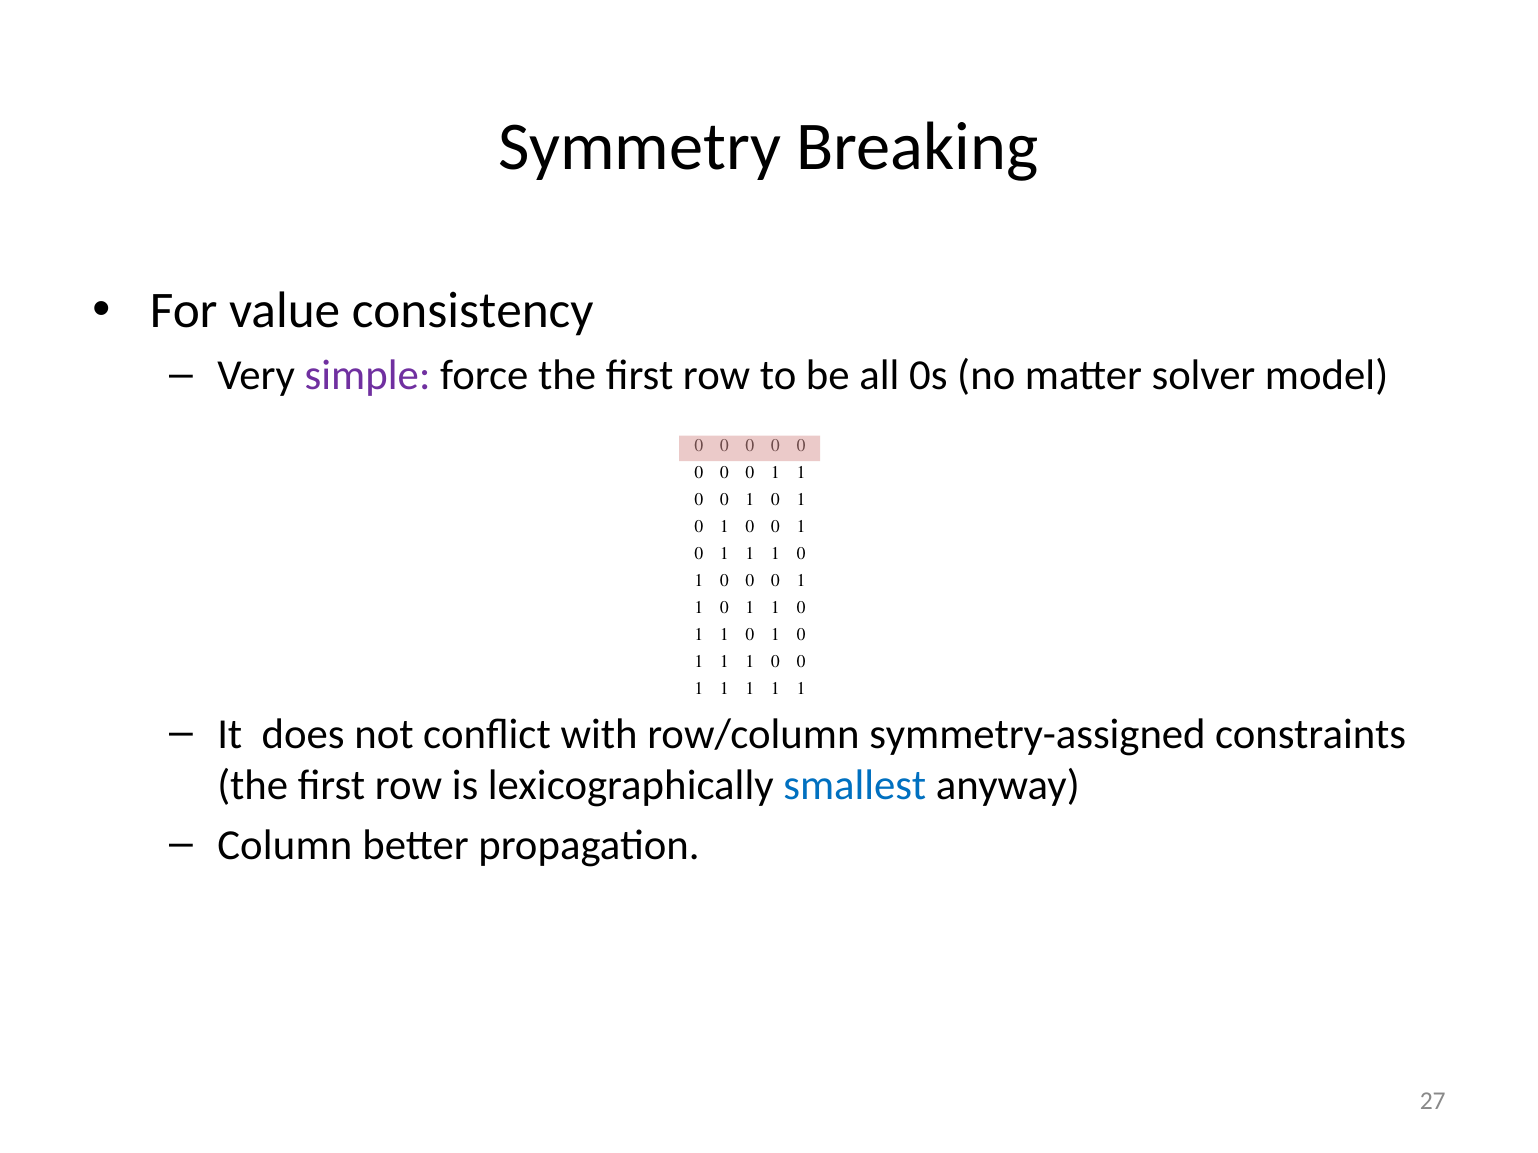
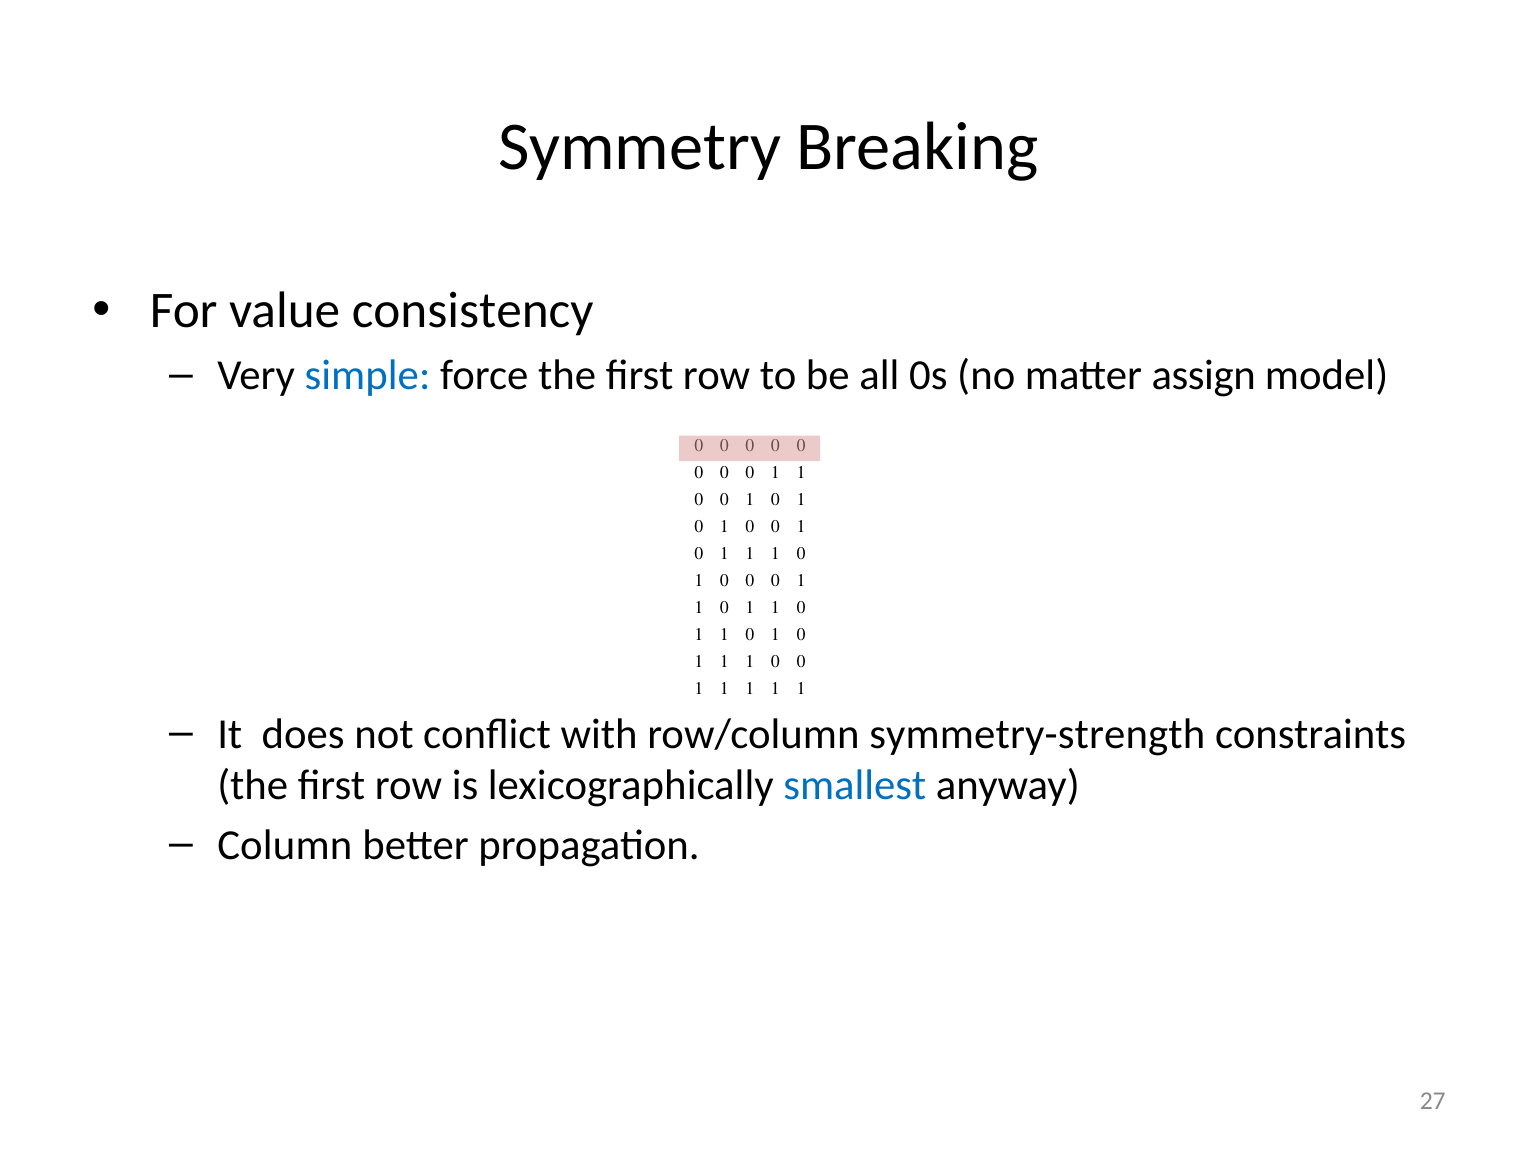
simple colour: purple -> blue
solver: solver -> assign
symmetry-assigned: symmetry-assigned -> symmetry-strength
